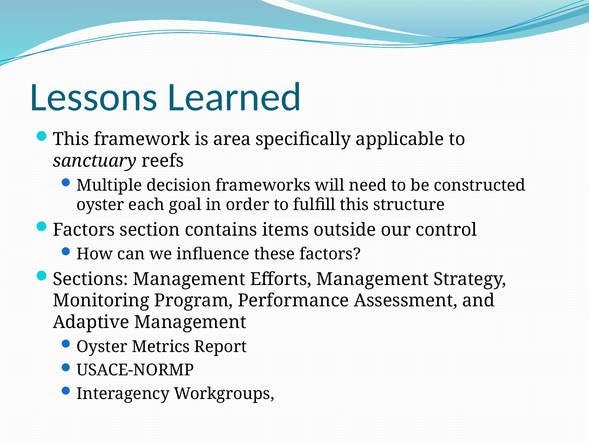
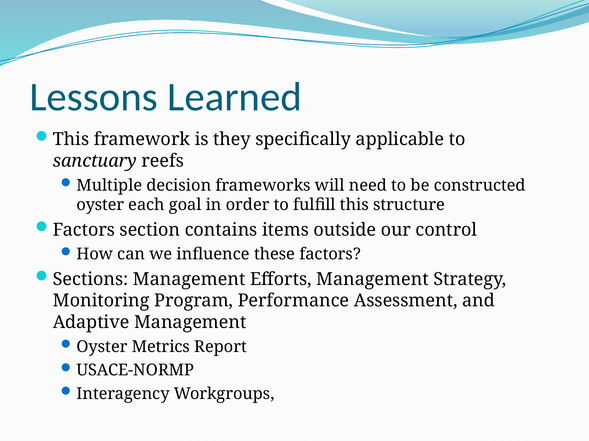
area: area -> they
